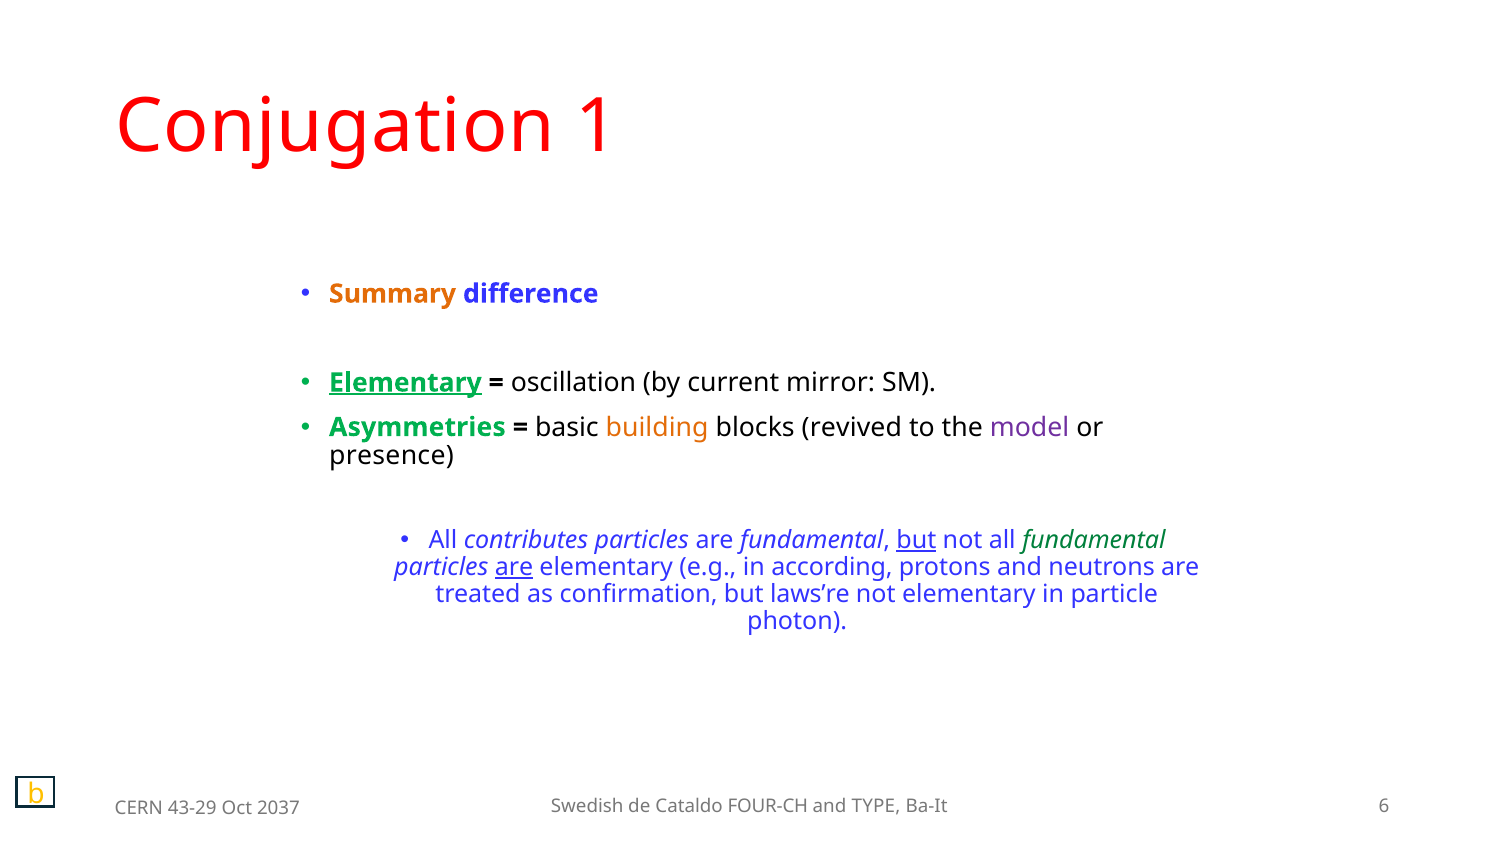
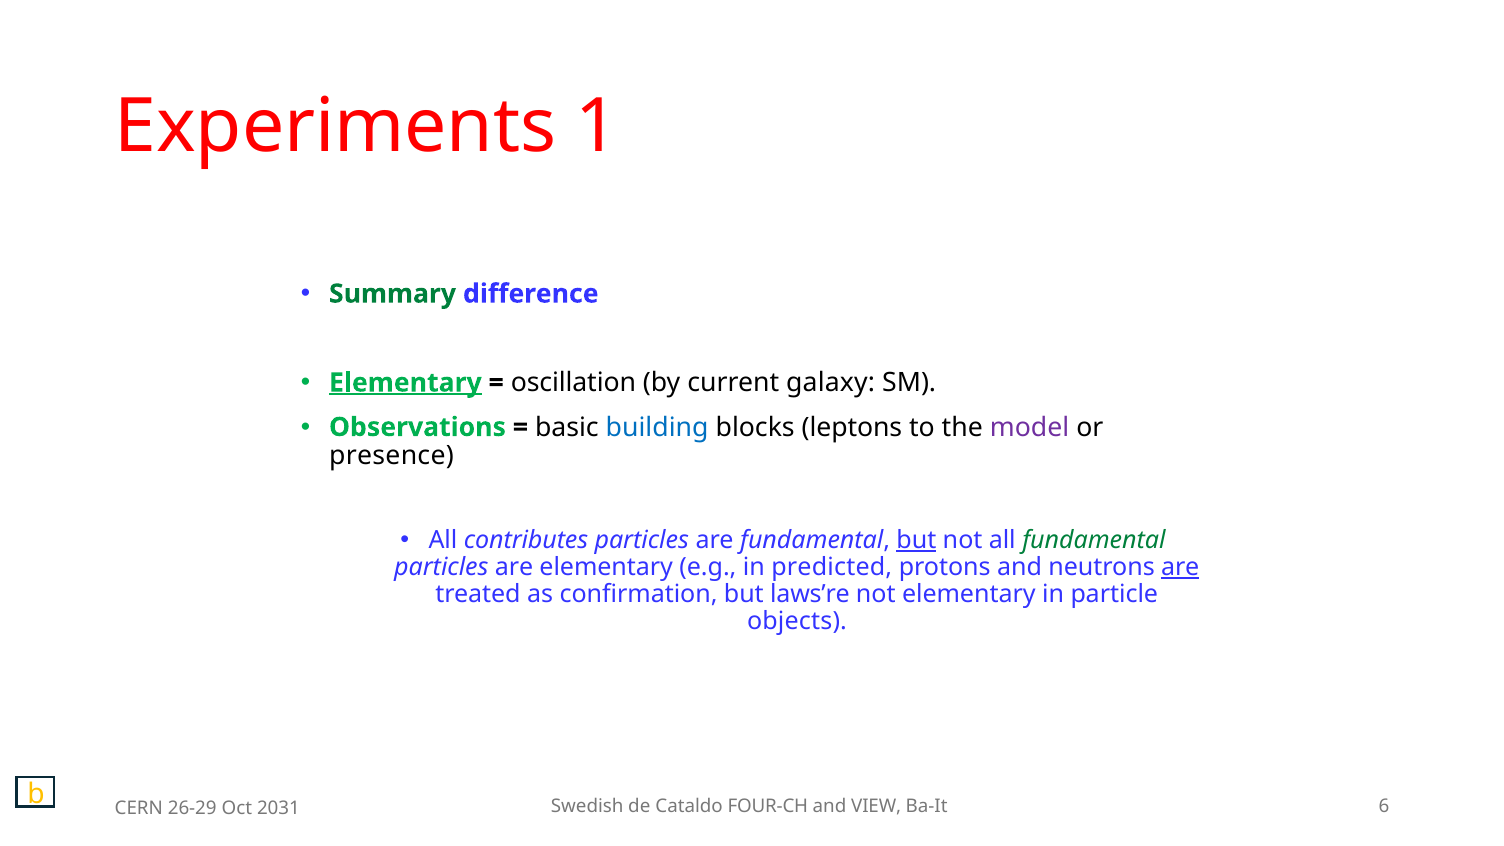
Conjugation: Conjugation -> Experiments
Summary colour: orange -> green
mirror: mirror -> galaxy
Asymmetries: Asymmetries -> Observations
building colour: orange -> blue
revived: revived -> leptons
are at (514, 567) underline: present -> none
according: according -> predicted
are at (1180, 567) underline: none -> present
photon: photon -> objects
TYPE: TYPE -> VIEW
43-29: 43-29 -> 26-29
2037: 2037 -> 2031
